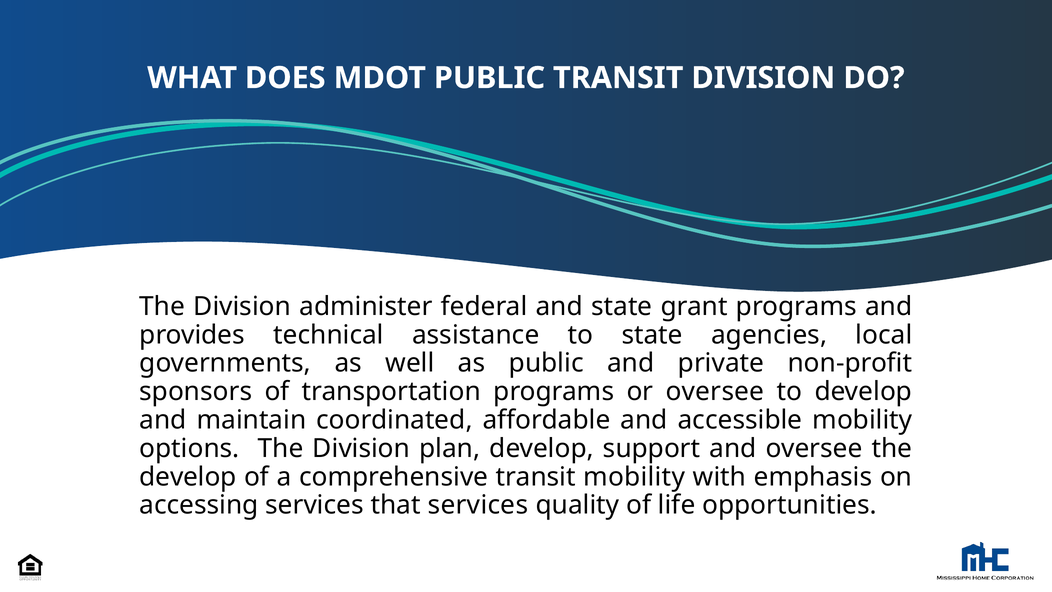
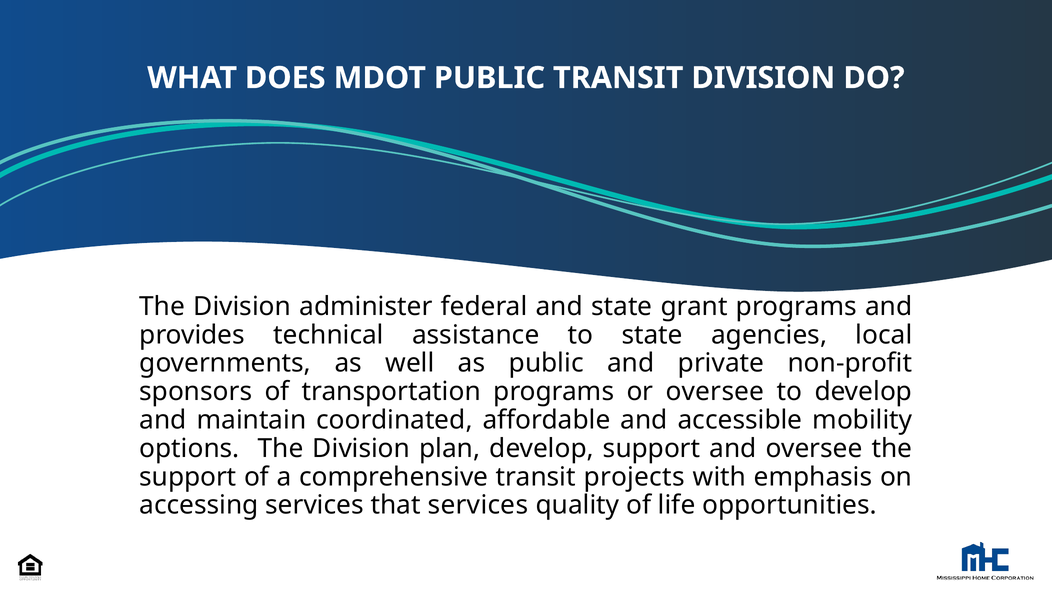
develop at (188, 477): develop -> support
transit mobility: mobility -> projects
